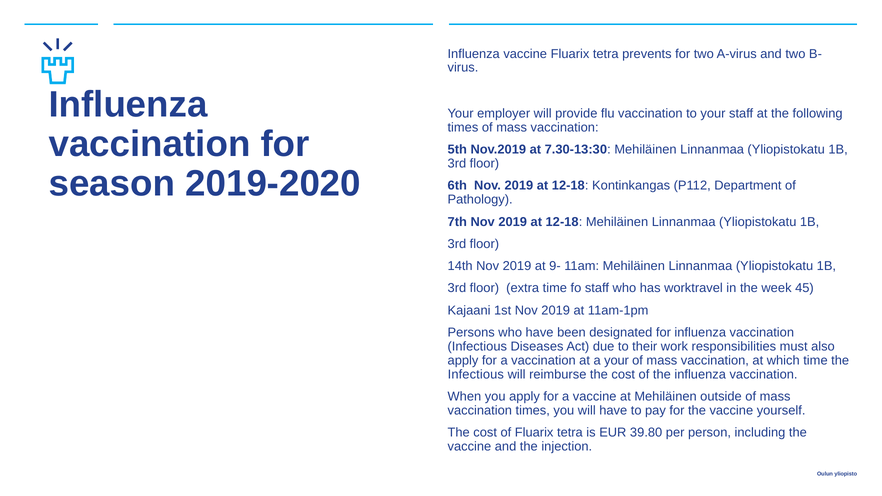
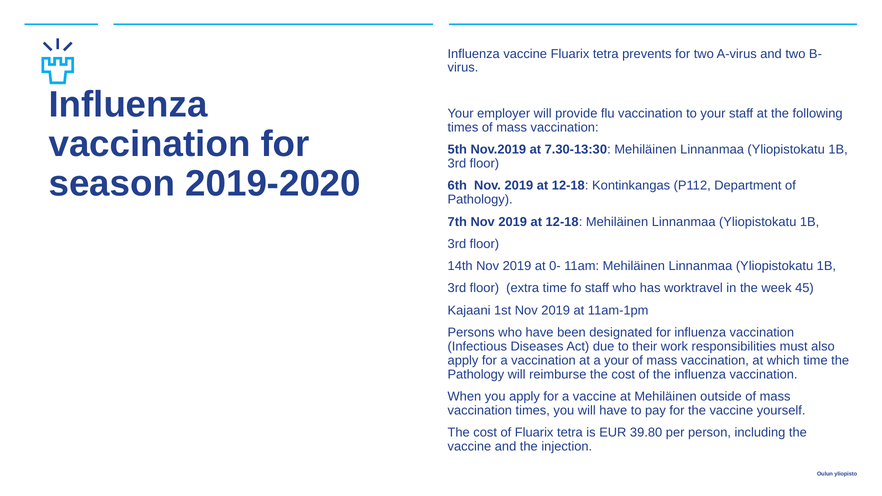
9-: 9- -> 0-
Infectious at (476, 374): Infectious -> Pathology
